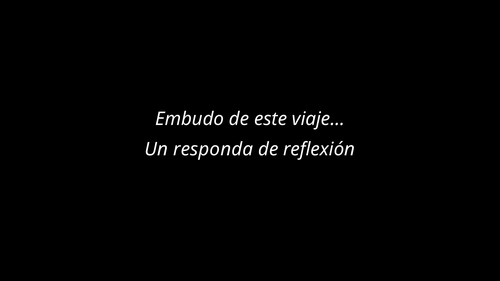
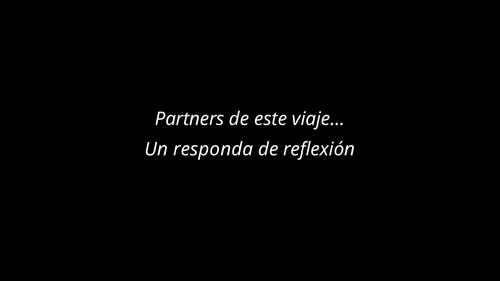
Embudo: Embudo -> Partners
